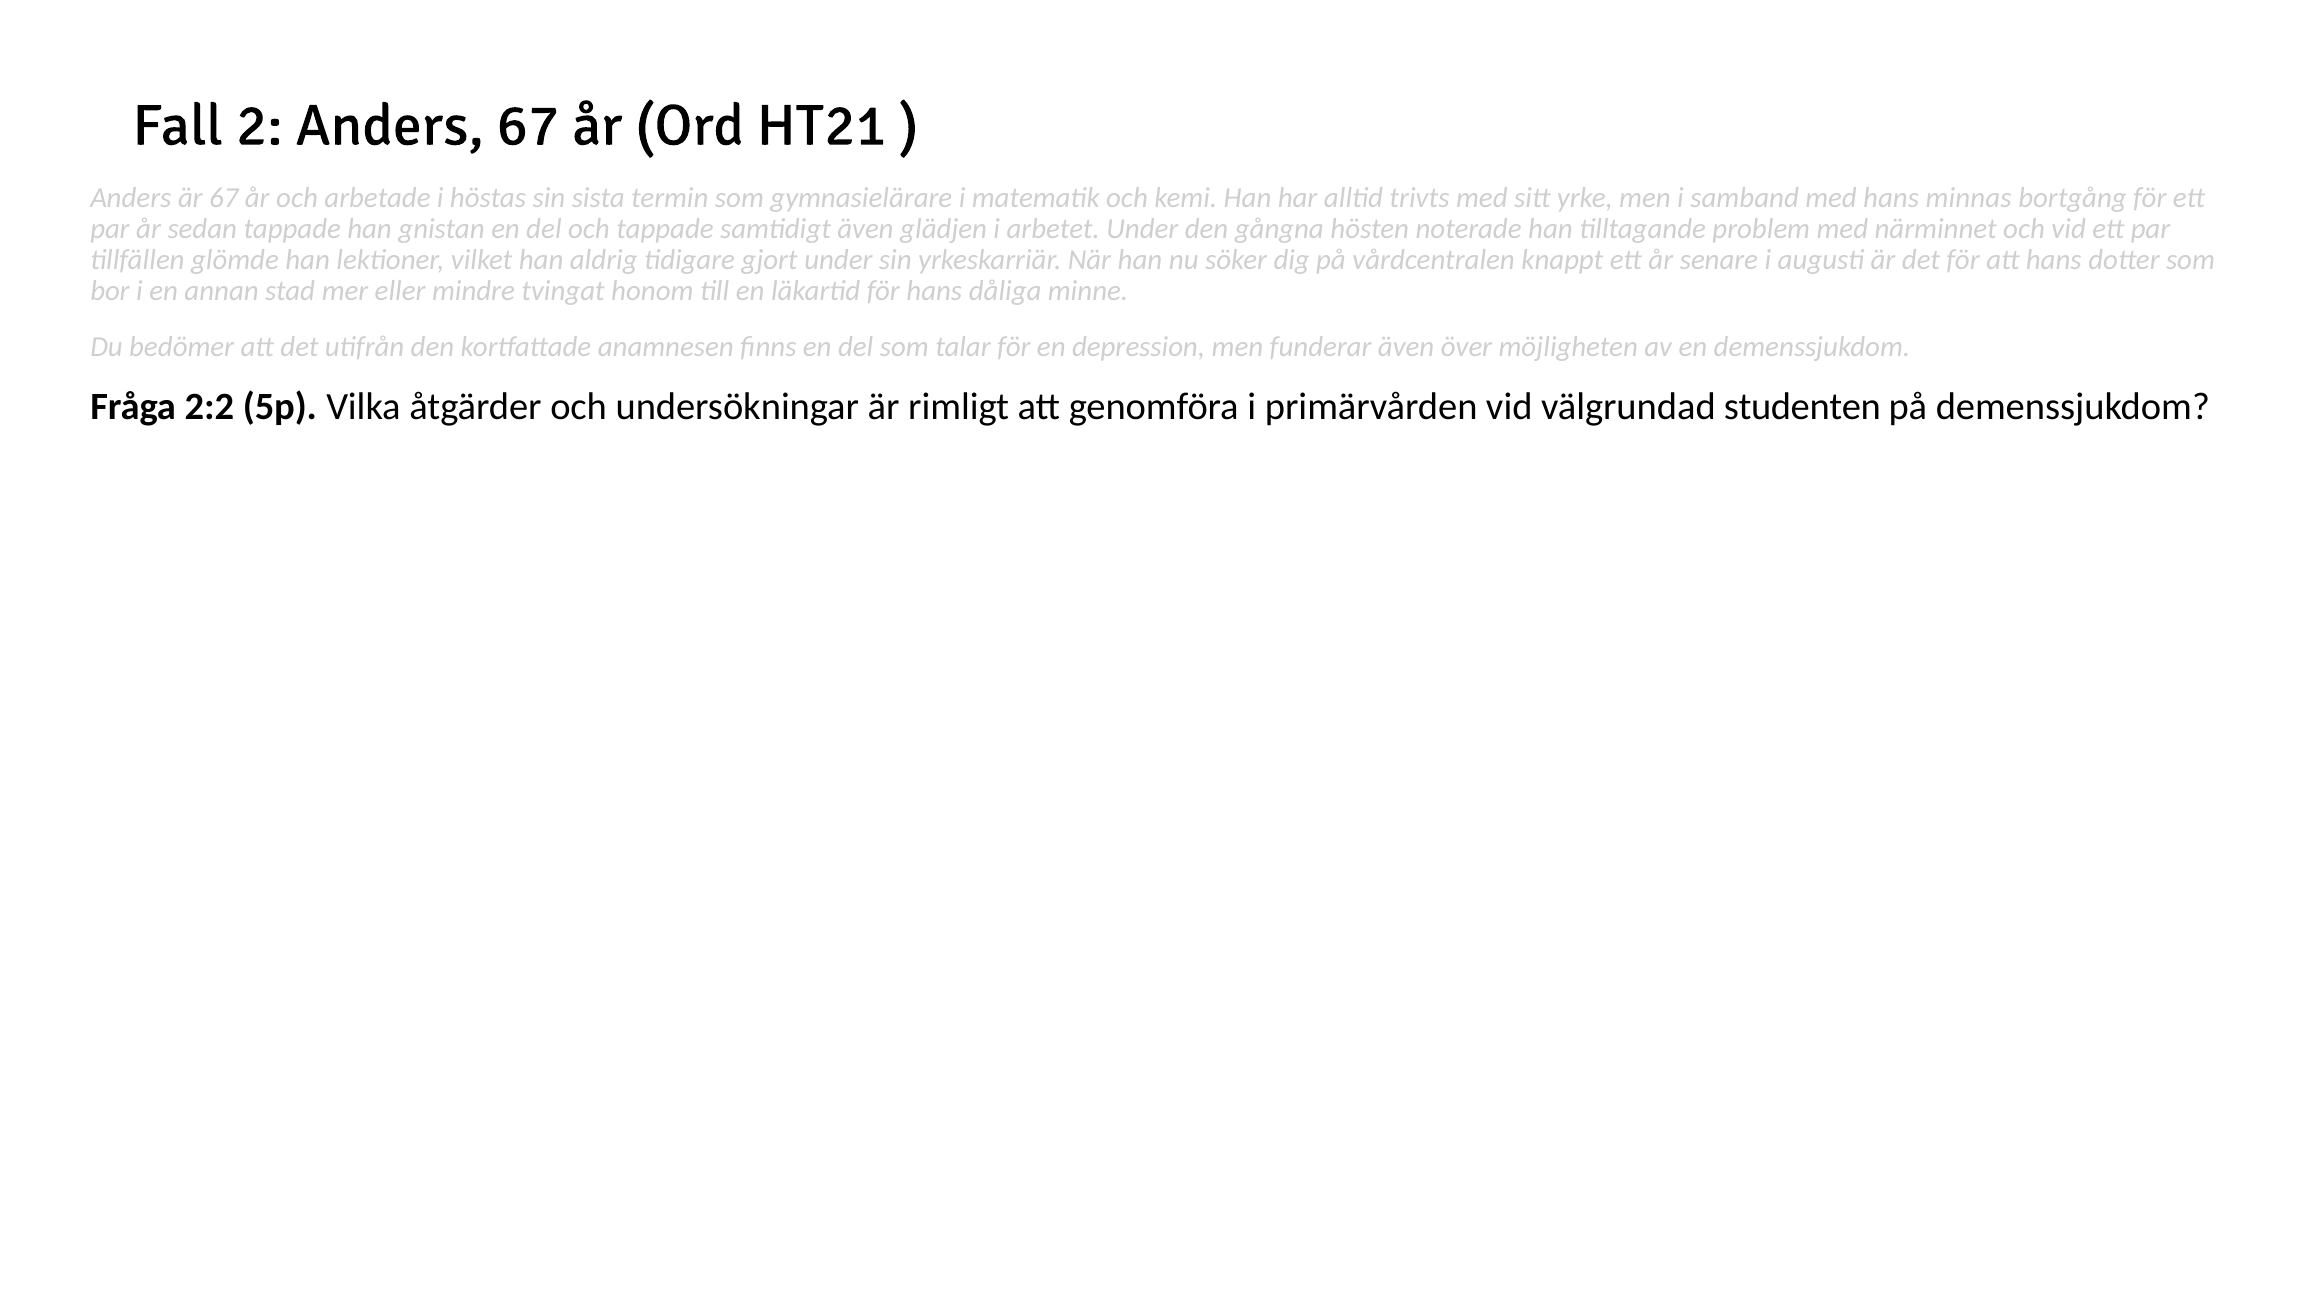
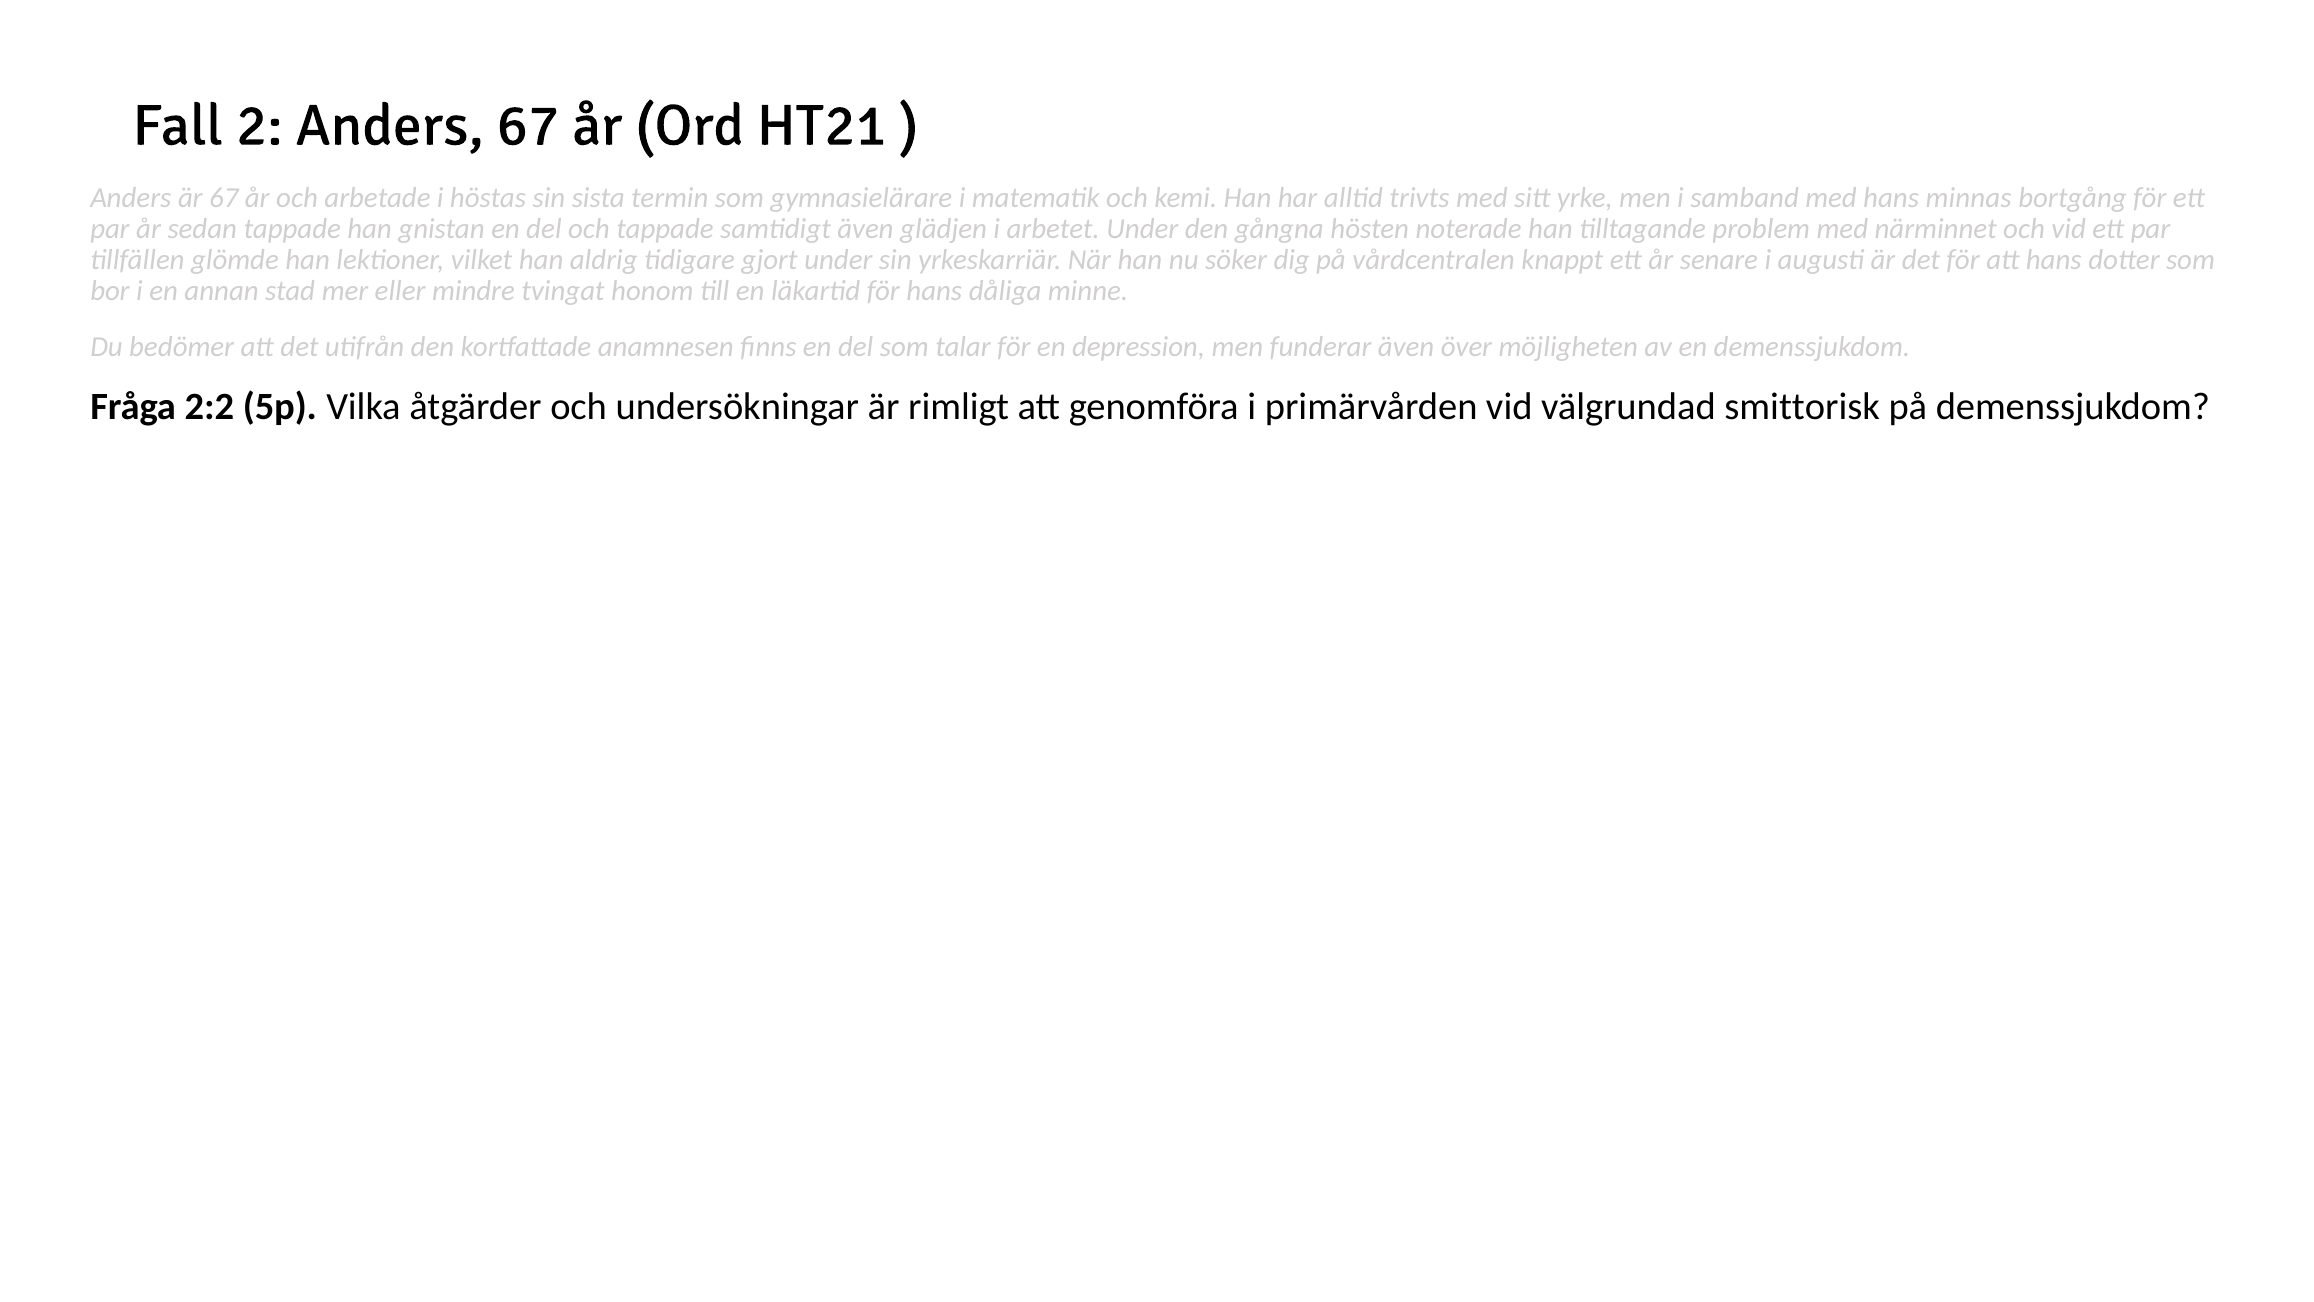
studenten: studenten -> smittorisk
